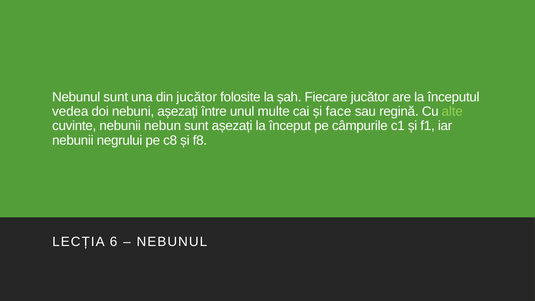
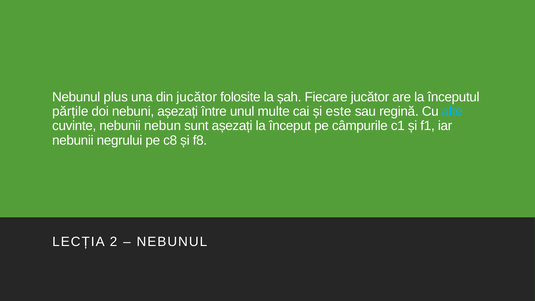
Nebunul sunt: sunt -> plus
vedea: vedea -> părțile
face: face -> este
alte colour: light green -> light blue
6: 6 -> 2
